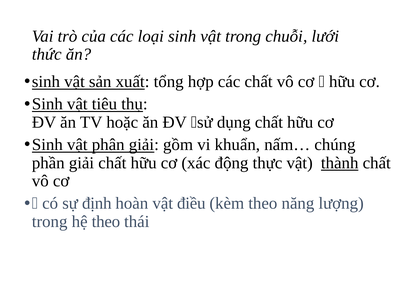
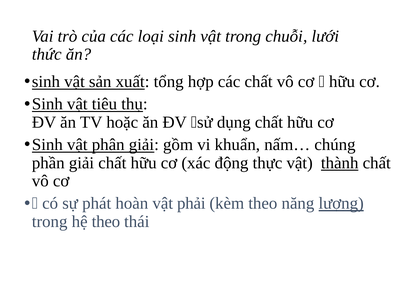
định: định -> phát
điều: điều -> phải
lượng underline: none -> present
